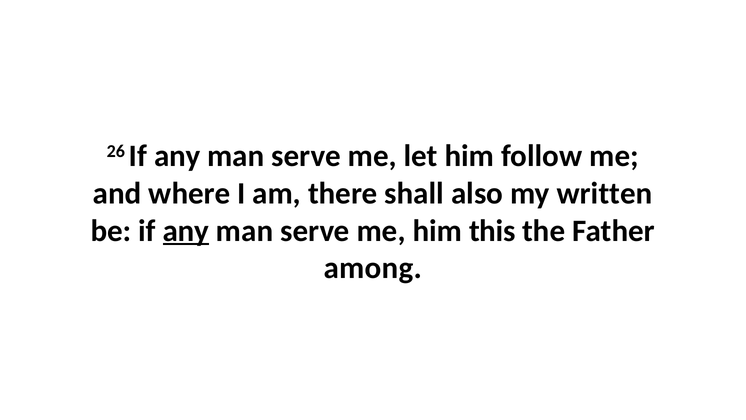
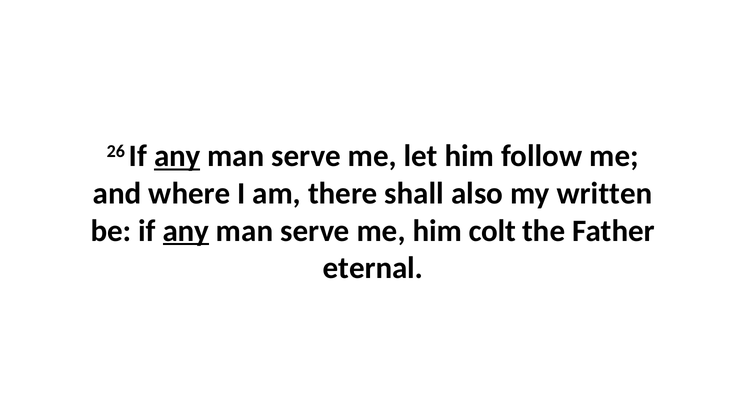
any at (177, 156) underline: none -> present
this: this -> colt
among: among -> eternal
